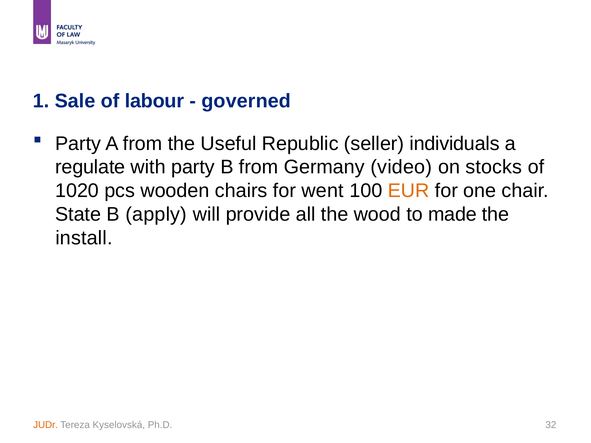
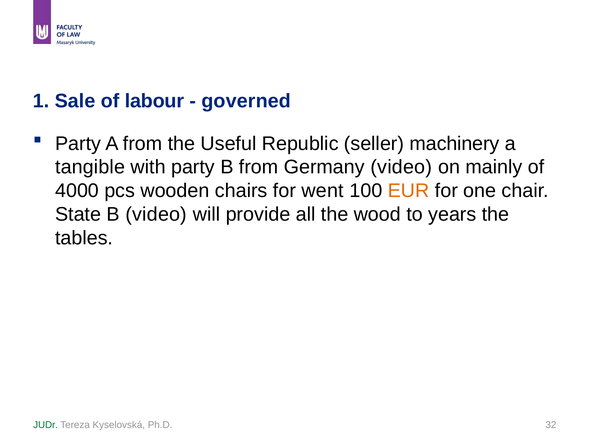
individuals: individuals -> machinery
regulate: regulate -> tangible
stocks: stocks -> mainly
1020: 1020 -> 4000
B apply: apply -> video
made: made -> years
install: install -> tables
JUDr colour: orange -> green
